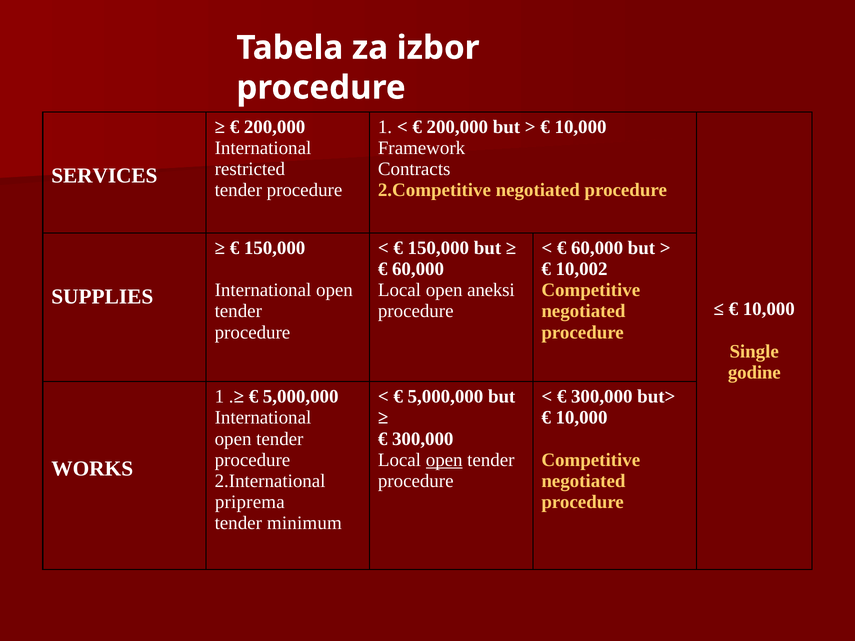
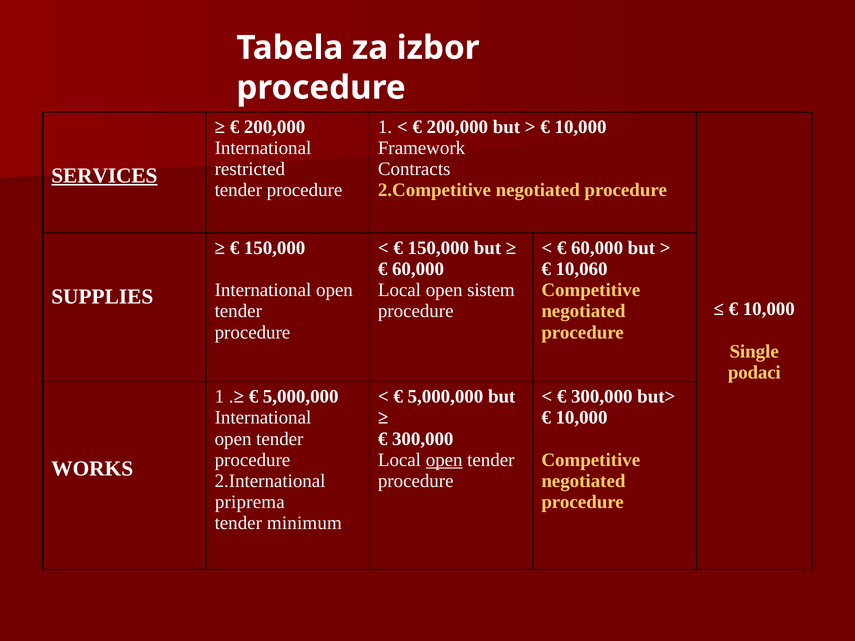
SERVICES underline: none -> present
10,002: 10,002 -> 10,060
aneksi: aneksi -> sistem
godine: godine -> podaci
